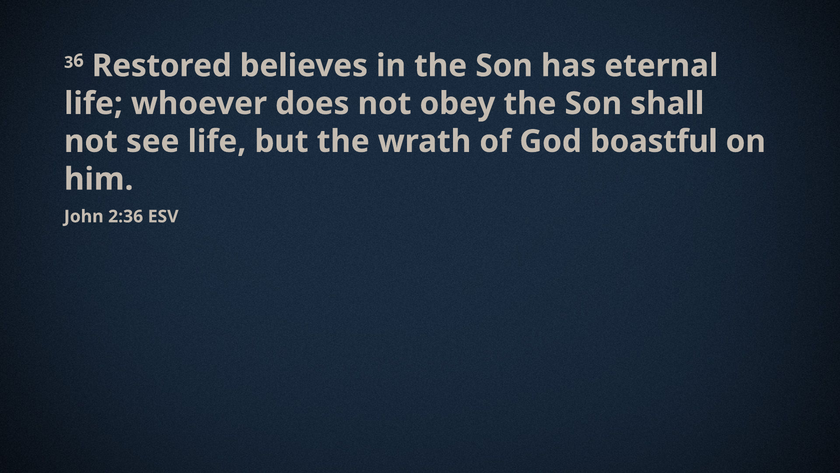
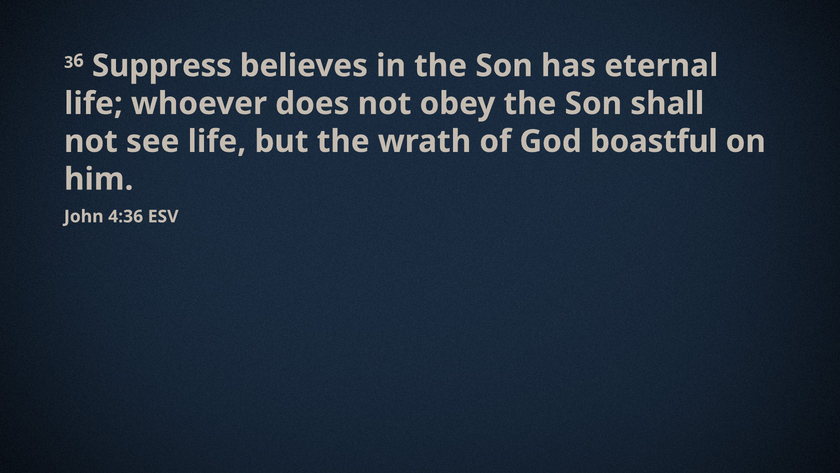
Restored: Restored -> Suppress
2:36: 2:36 -> 4:36
